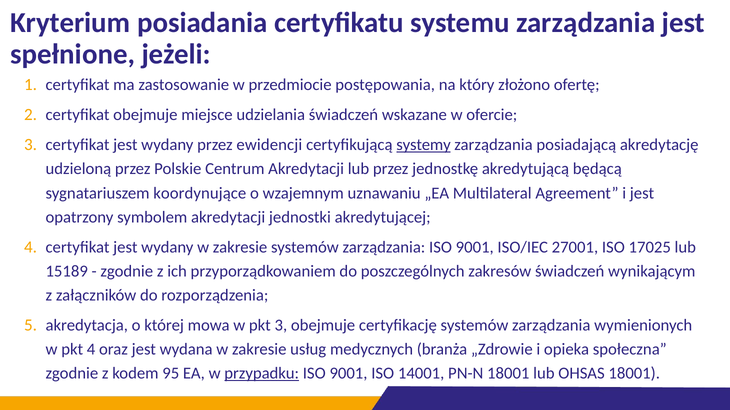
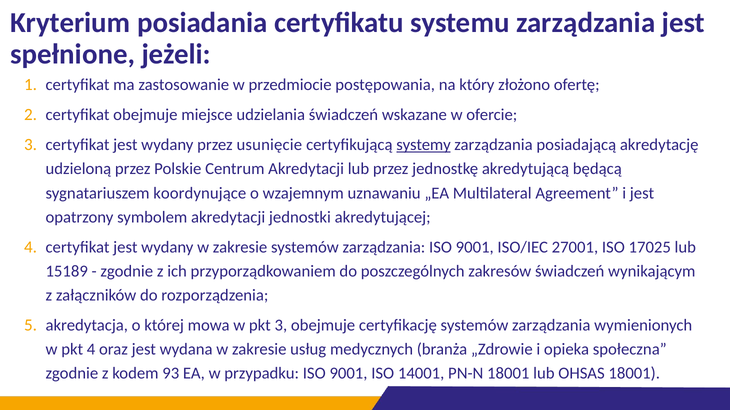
ewidencji: ewidencji -> usunięcie
95: 95 -> 93
przypadku underline: present -> none
